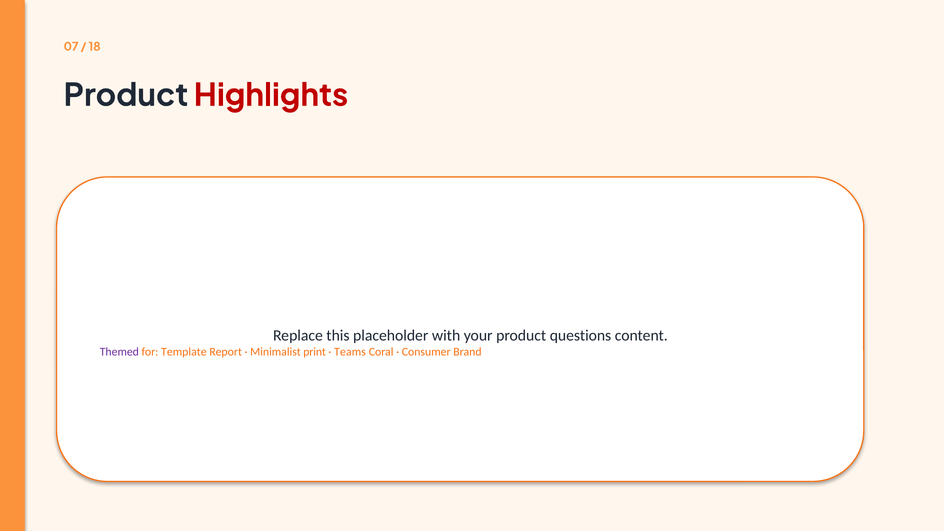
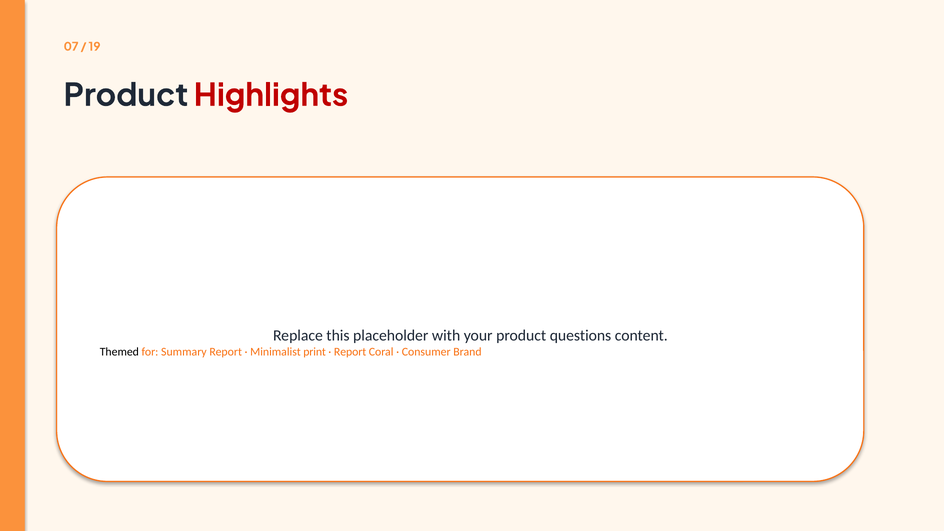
18: 18 -> 19
Themed colour: purple -> black
Template: Template -> Summary
Teams at (350, 352): Teams -> Report
